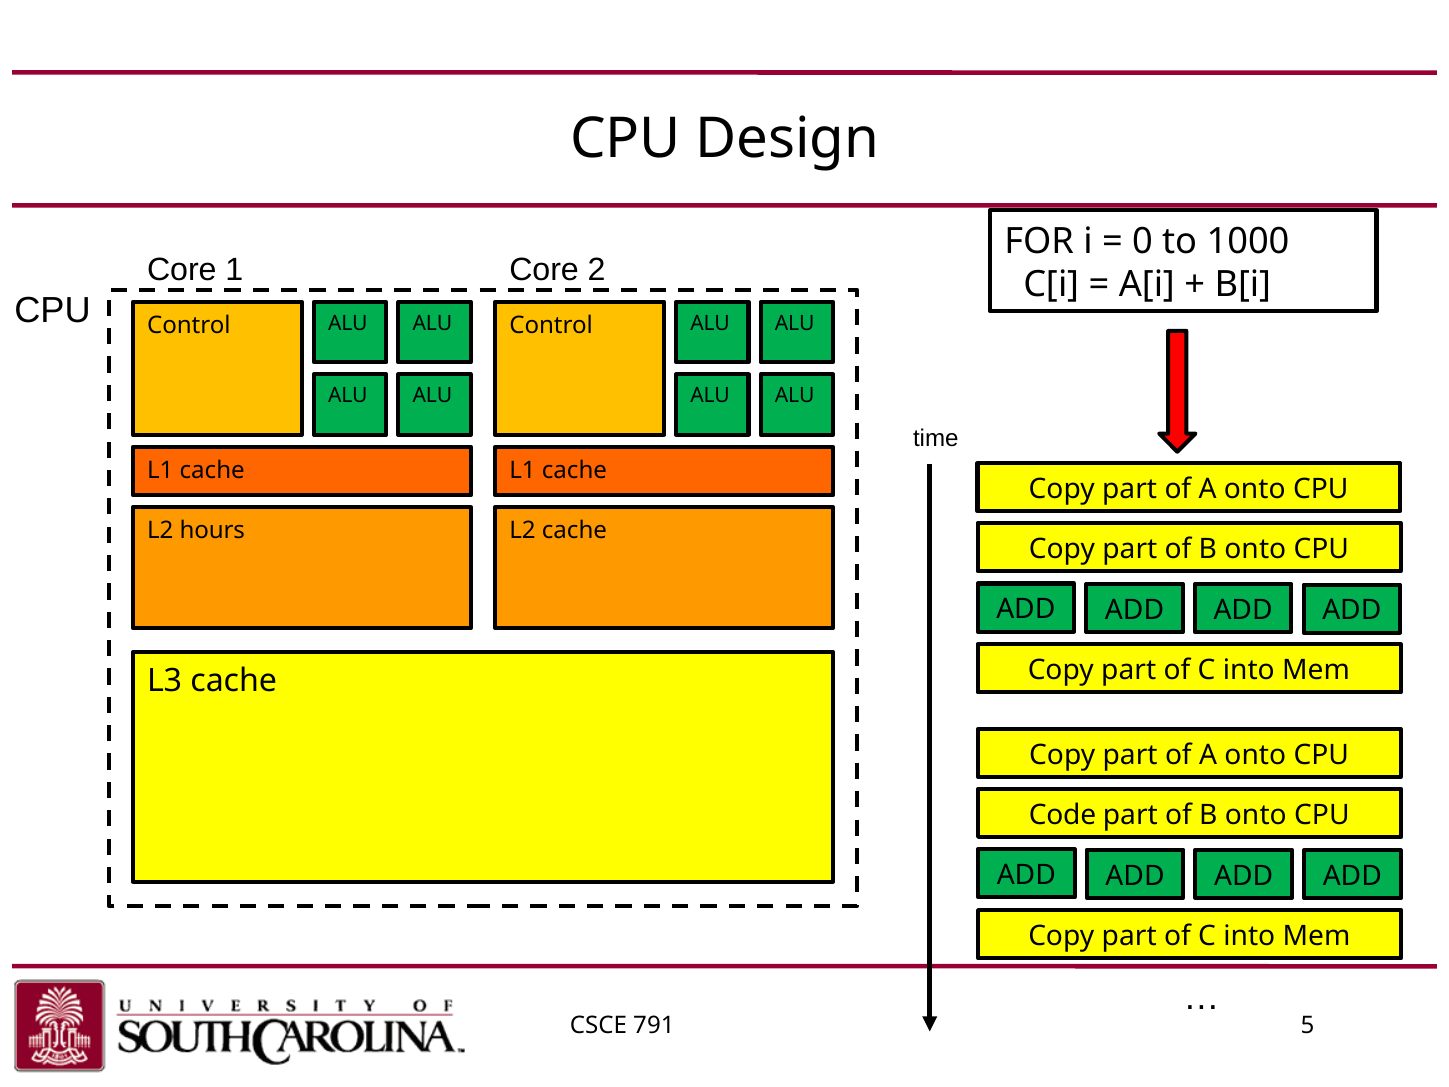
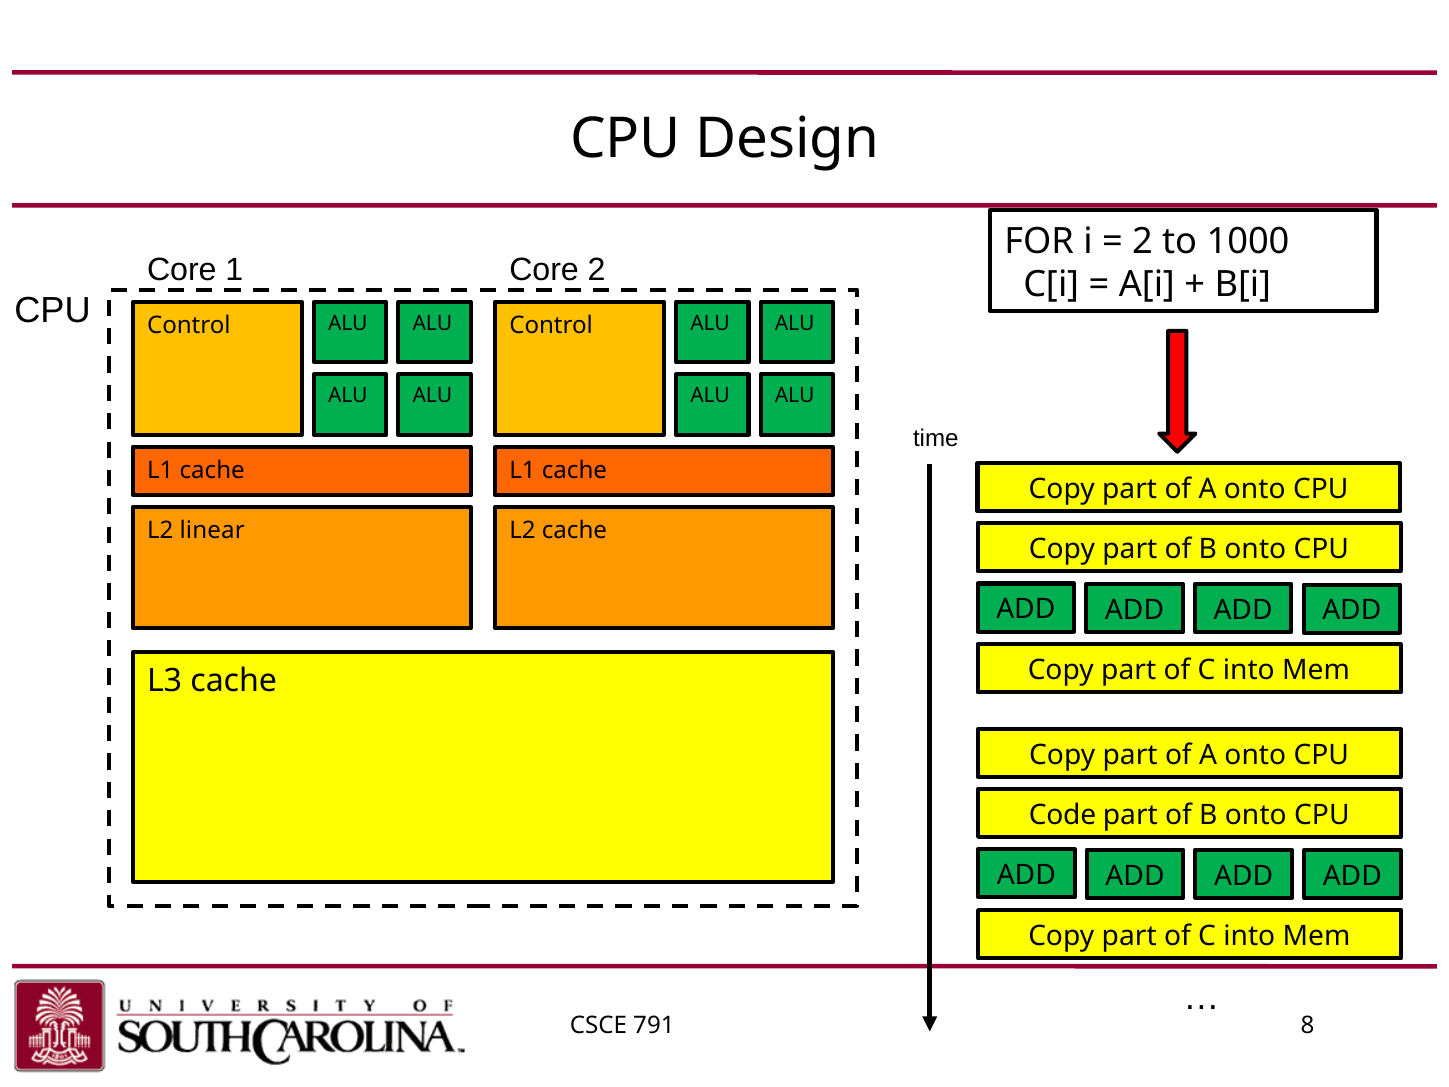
0 at (1142, 241): 0 -> 2
hours: hours -> linear
5: 5 -> 8
